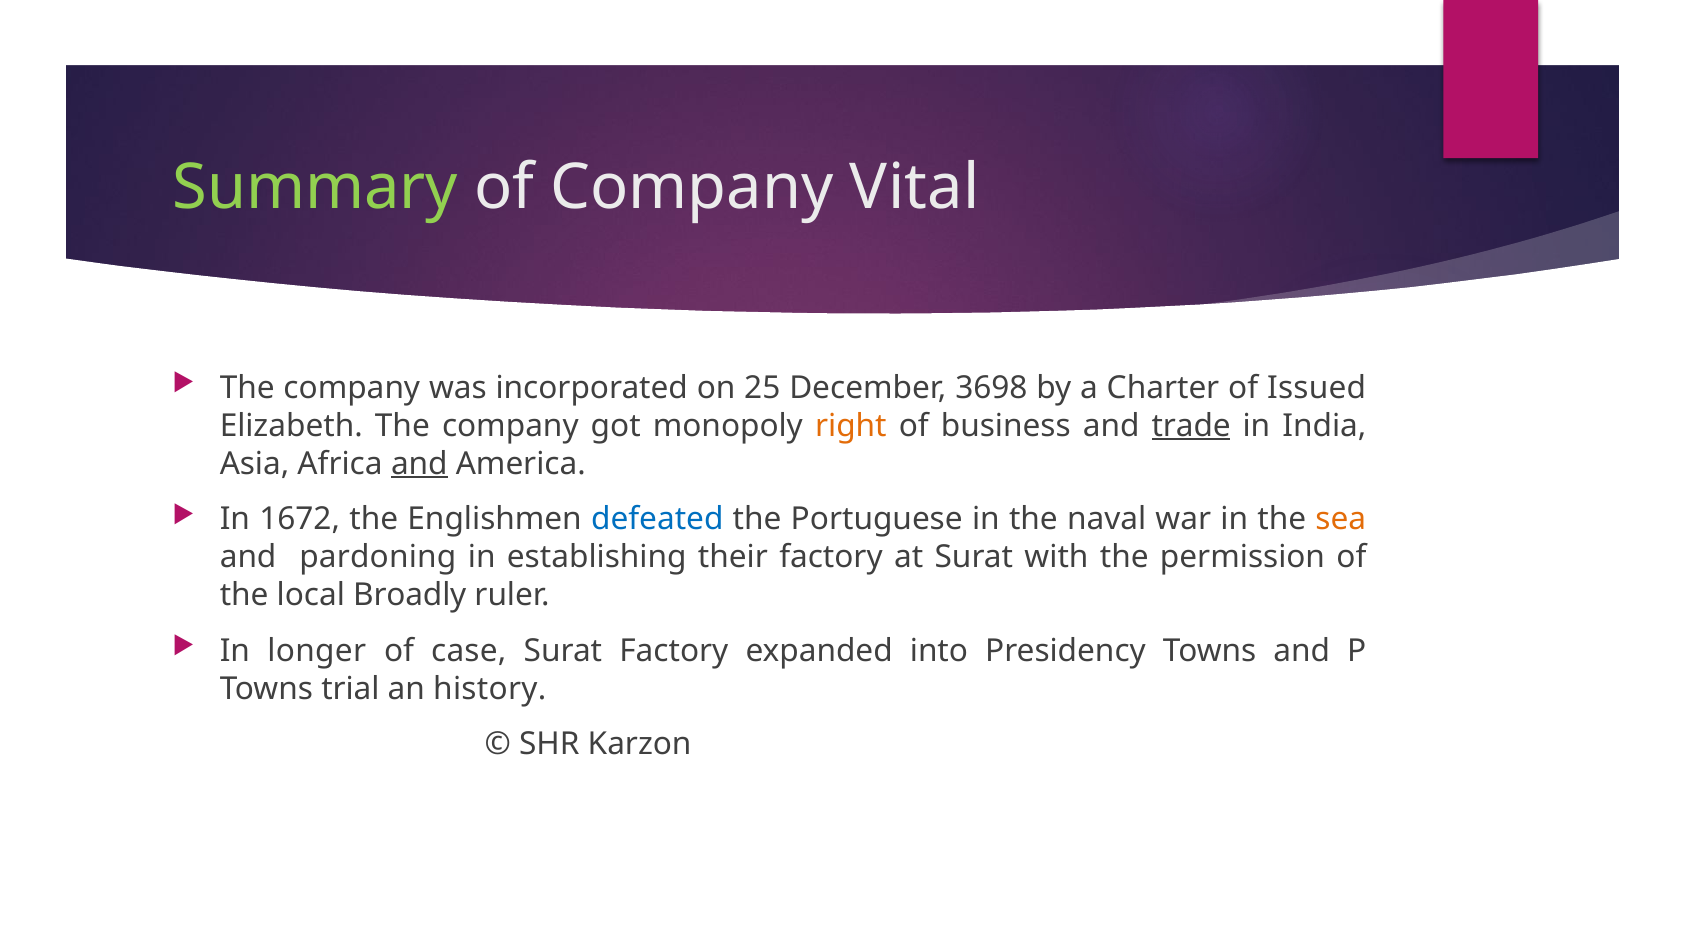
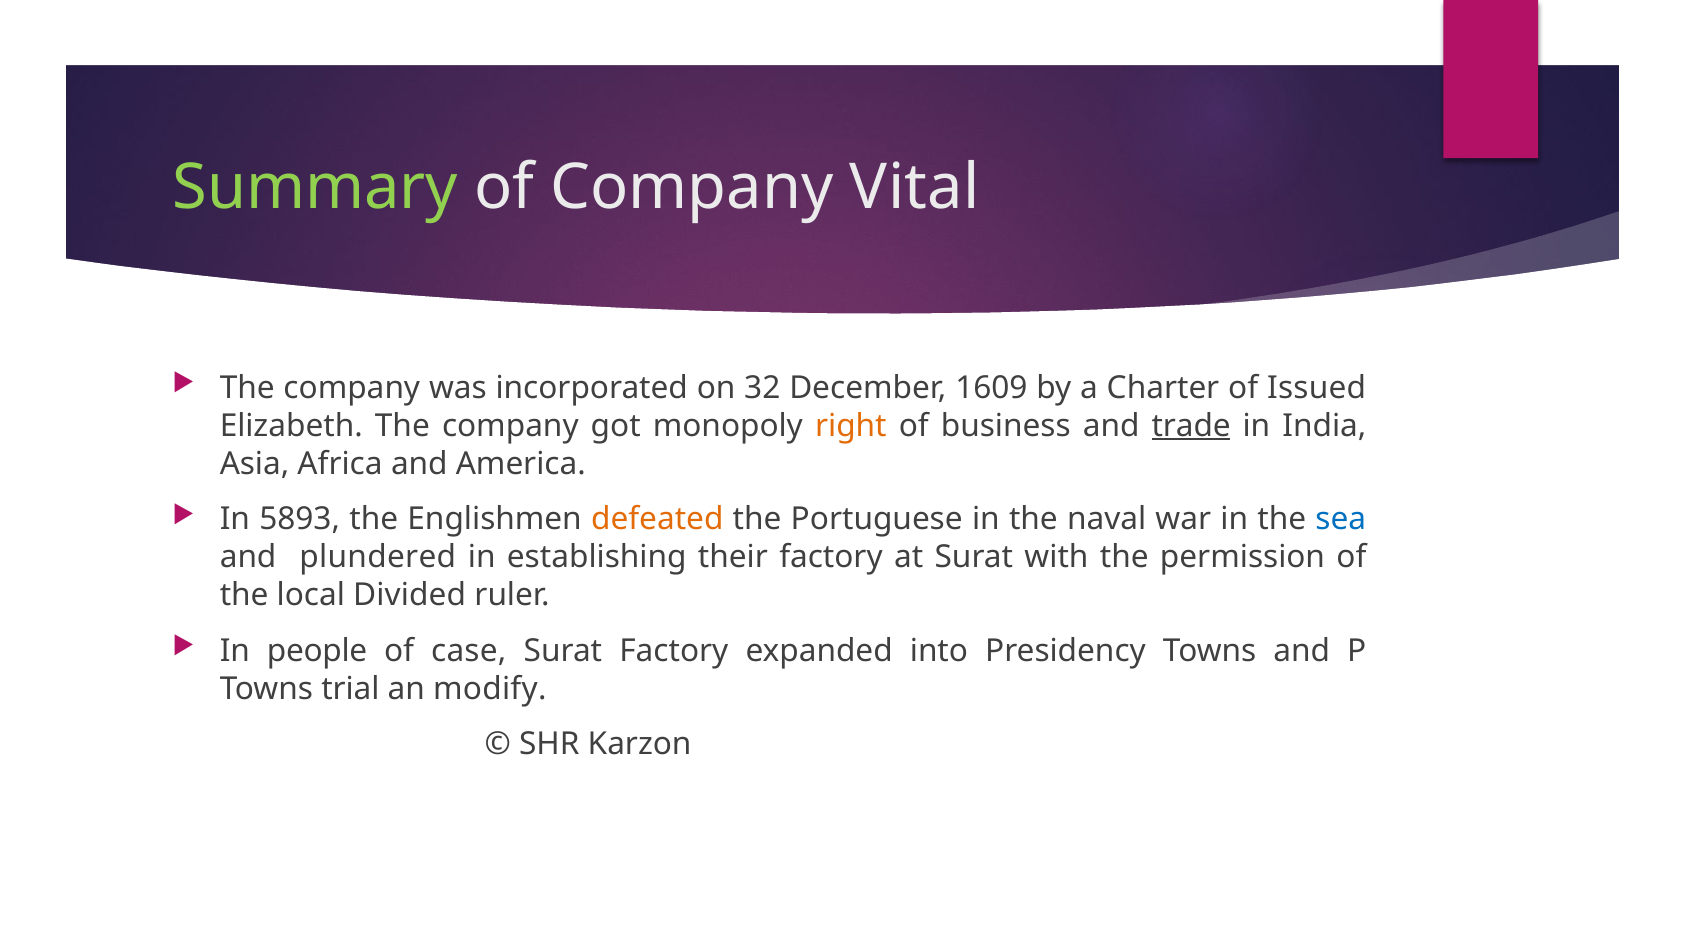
25: 25 -> 32
3698: 3698 -> 1609
and at (419, 463) underline: present -> none
1672: 1672 -> 5893
defeated colour: blue -> orange
sea colour: orange -> blue
pardoning: pardoning -> plundered
Broadly: Broadly -> Divided
longer: longer -> people
history: history -> modify
